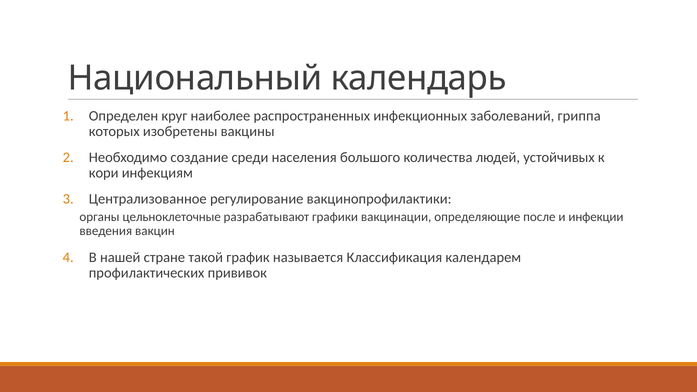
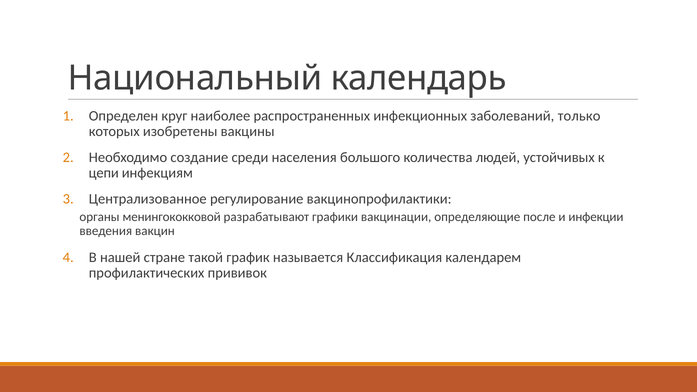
гриппа: гриппа -> только
кори: кори -> цепи
цельноклеточные: цельноклеточные -> менингококковой
